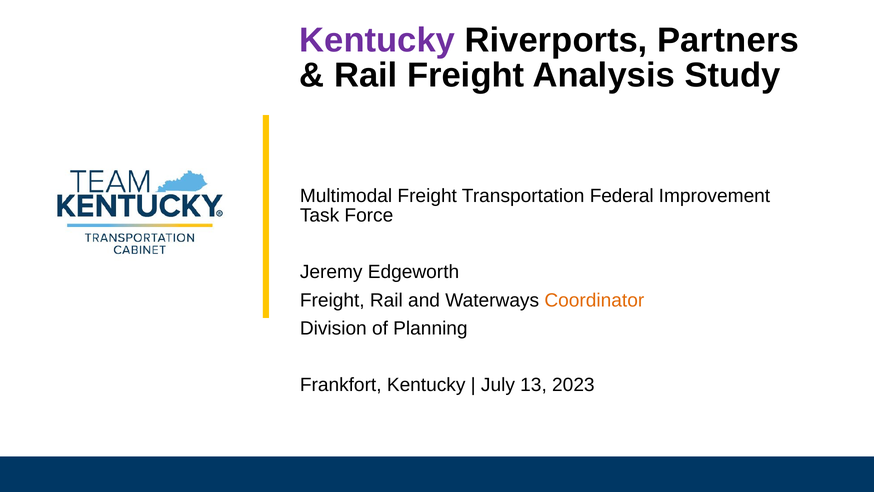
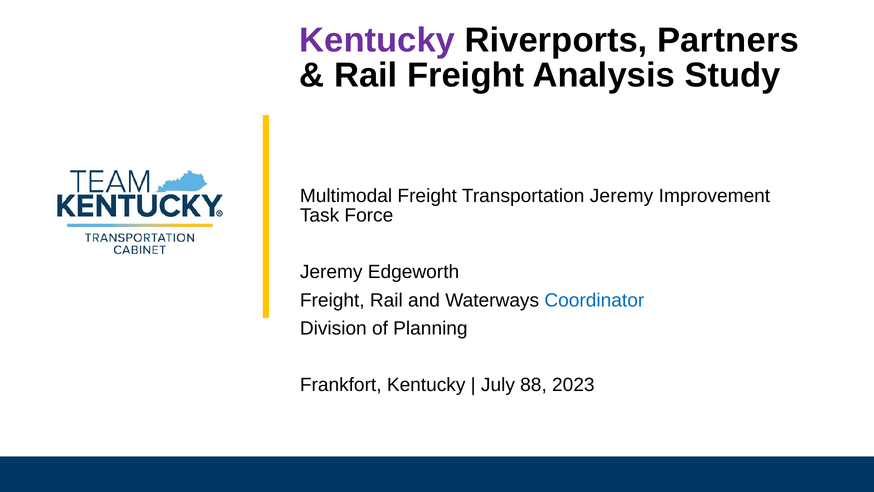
Transportation Federal: Federal -> Jeremy
Coordinator colour: orange -> blue
13: 13 -> 88
